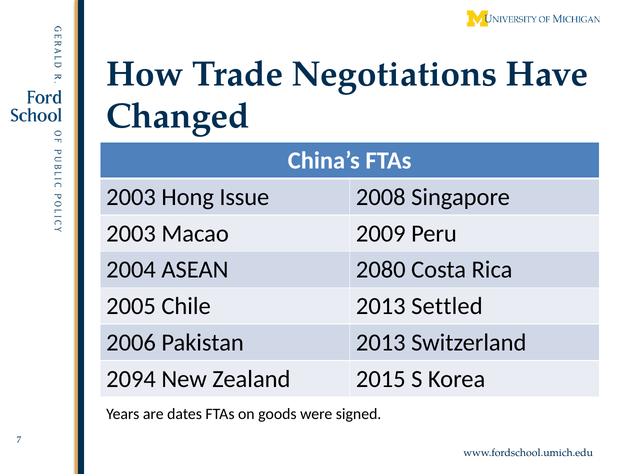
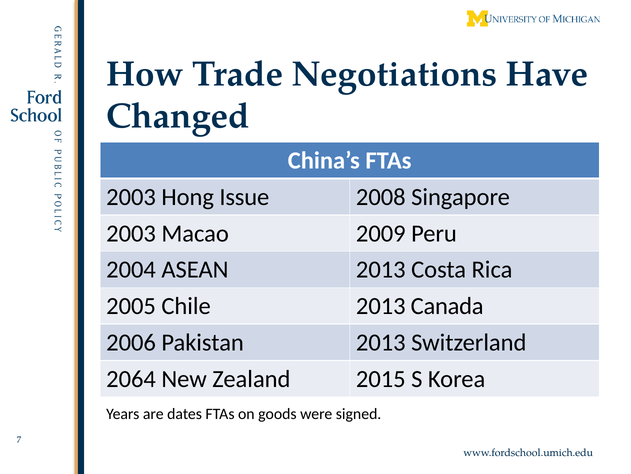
ASEAN 2080: 2080 -> 2013
Settled: Settled -> Canada
2094: 2094 -> 2064
